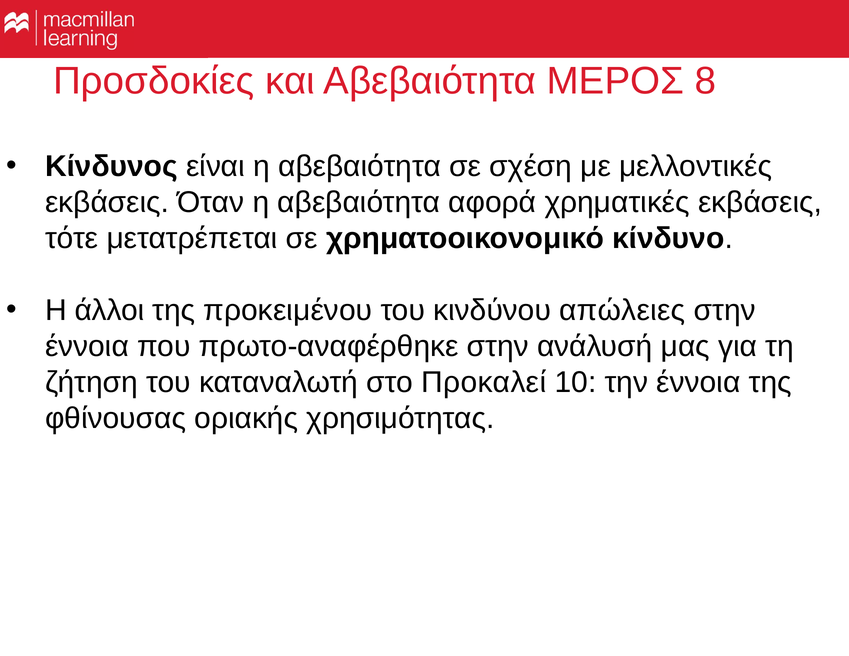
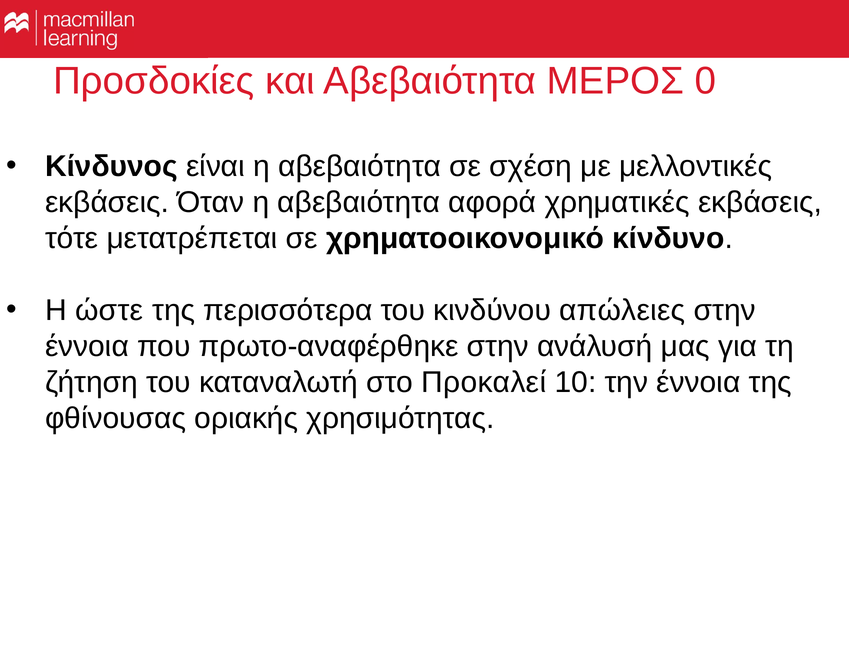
8: 8 -> 0
άλλοι: άλλοι -> ώστε
προκειμένου: προκειμένου -> περισσότερα
